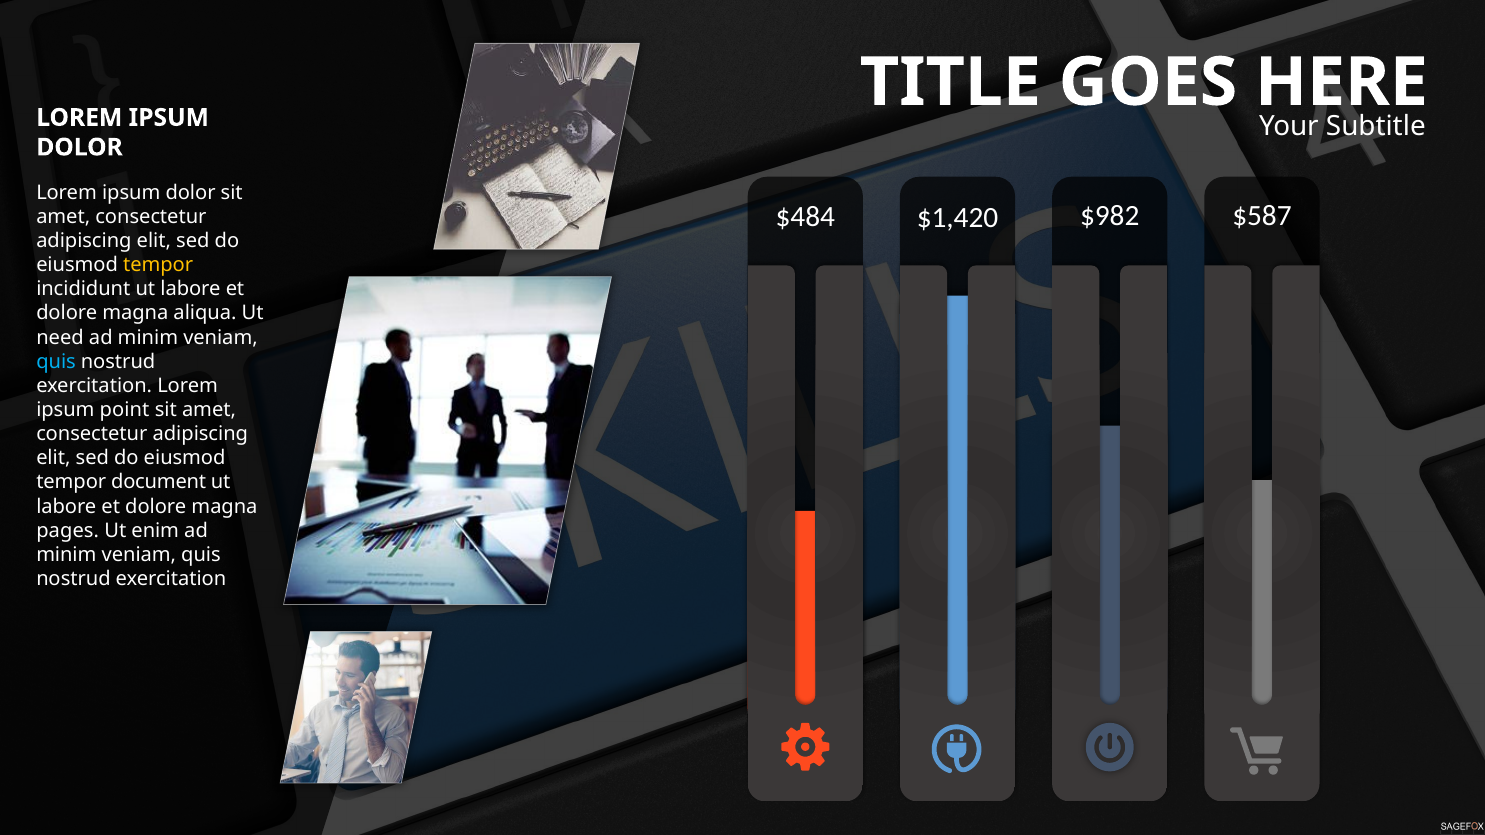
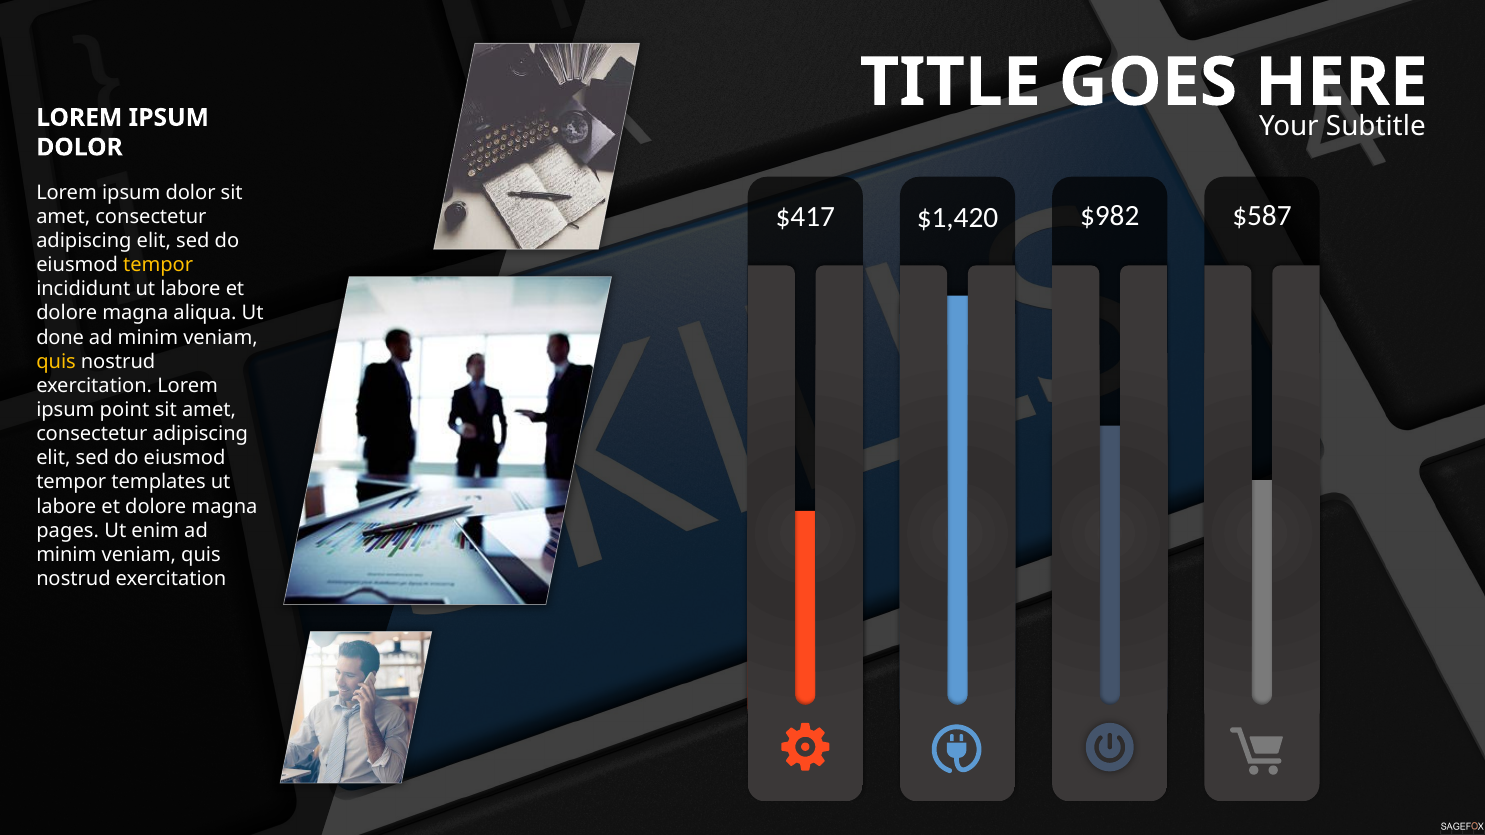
$484: $484 -> $417
need: need -> done
quis at (56, 362) colour: light blue -> yellow
document: document -> templates
